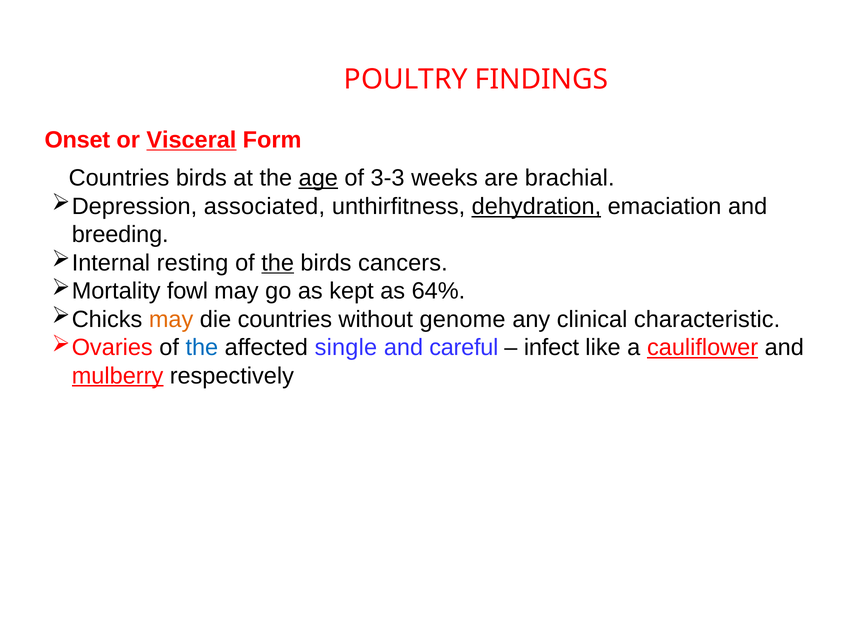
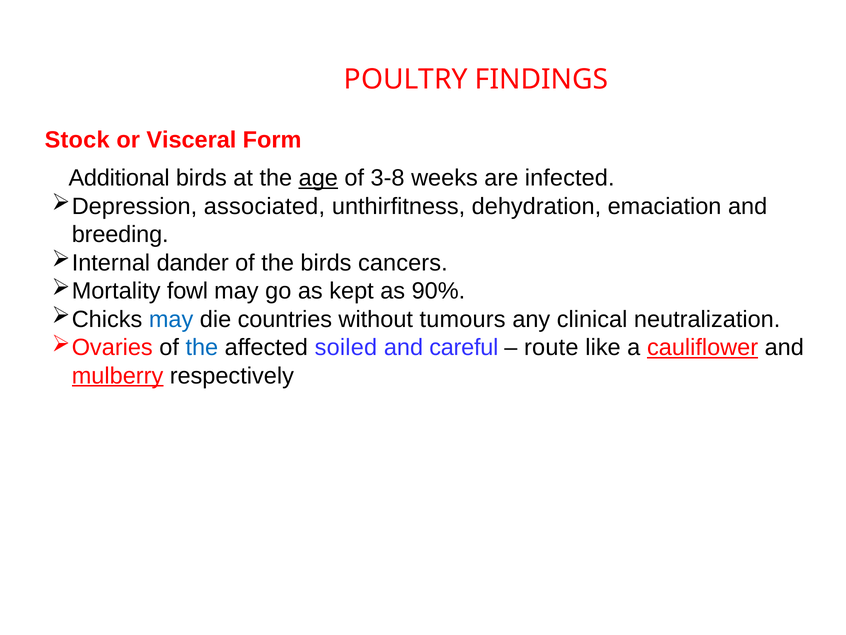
Onset: Onset -> Stock
Visceral underline: present -> none
Countries at (119, 178): Countries -> Additional
3-3: 3-3 -> 3-8
brachial: brachial -> infected
dehydration underline: present -> none
resting: resting -> dander
the at (278, 263) underline: present -> none
64%: 64% -> 90%
may at (171, 319) colour: orange -> blue
genome: genome -> tumours
characteristic: characteristic -> neutralization
single: single -> soiled
infect: infect -> route
